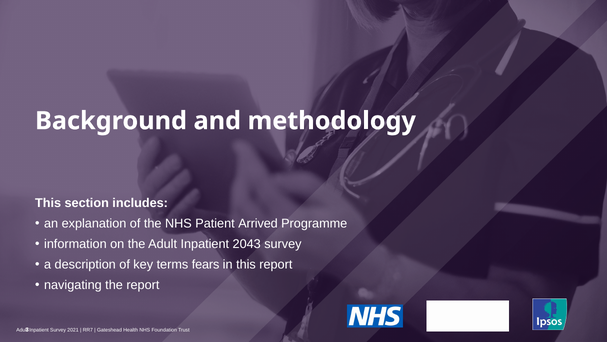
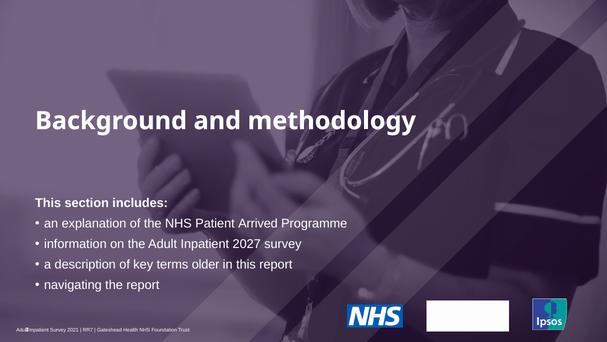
2043: 2043 -> 2027
fears: fears -> older
